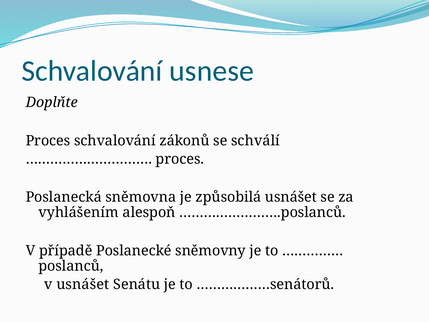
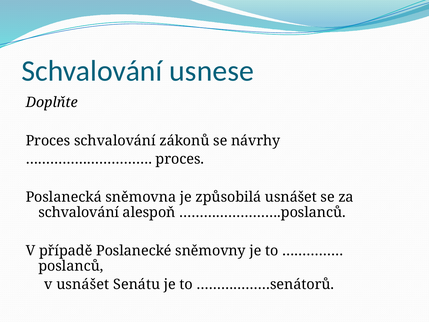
schválí: schválí -> návrhy
vyhlášením at (79, 212): vyhlášením -> schvalování
